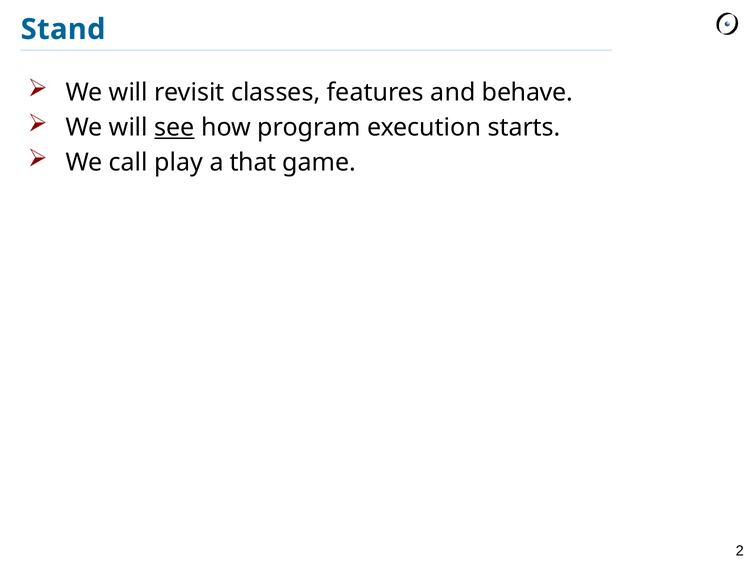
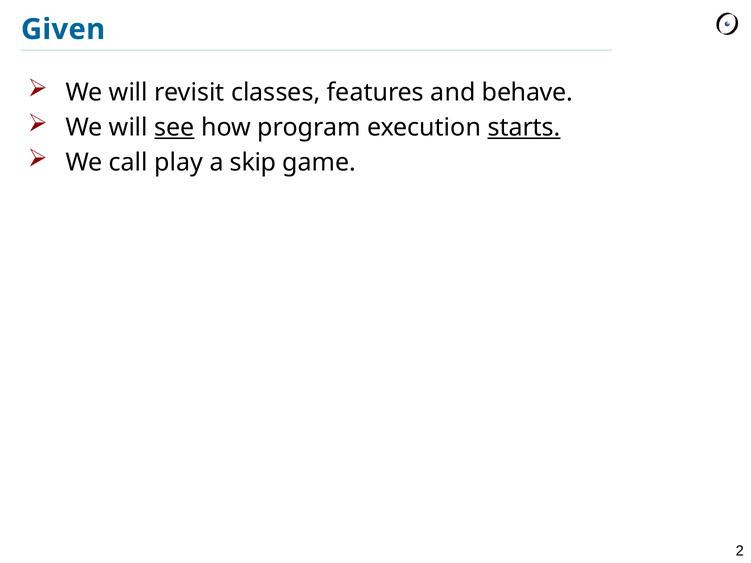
Stand: Stand -> Given
starts underline: none -> present
that: that -> skip
